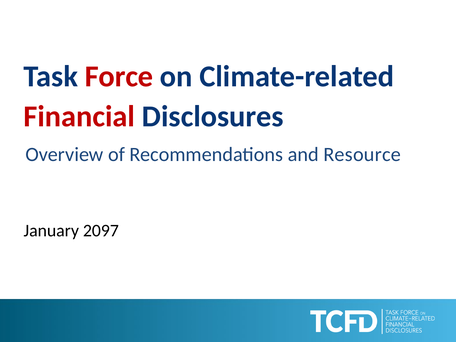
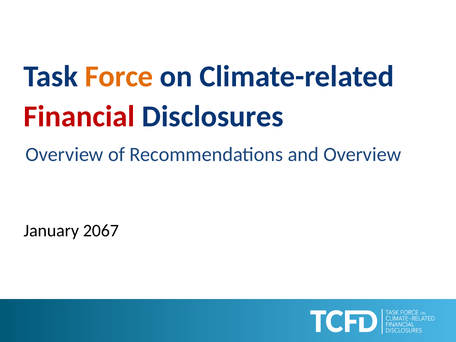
Force colour: red -> orange
and Resource: Resource -> Overview
2097: 2097 -> 2067
